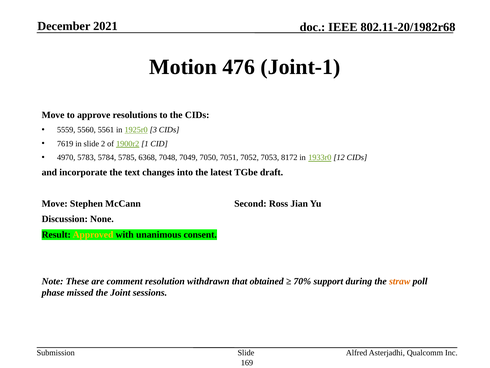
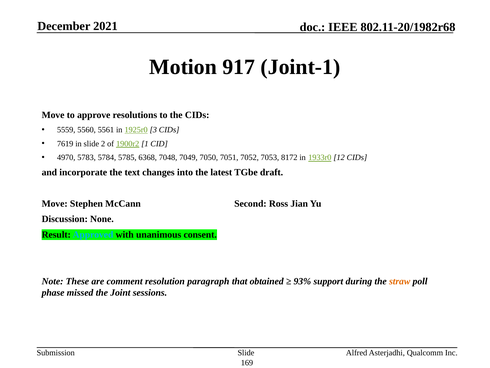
476: 476 -> 917
Approved colour: yellow -> light blue
withdrawn: withdrawn -> paragraph
70%: 70% -> 93%
